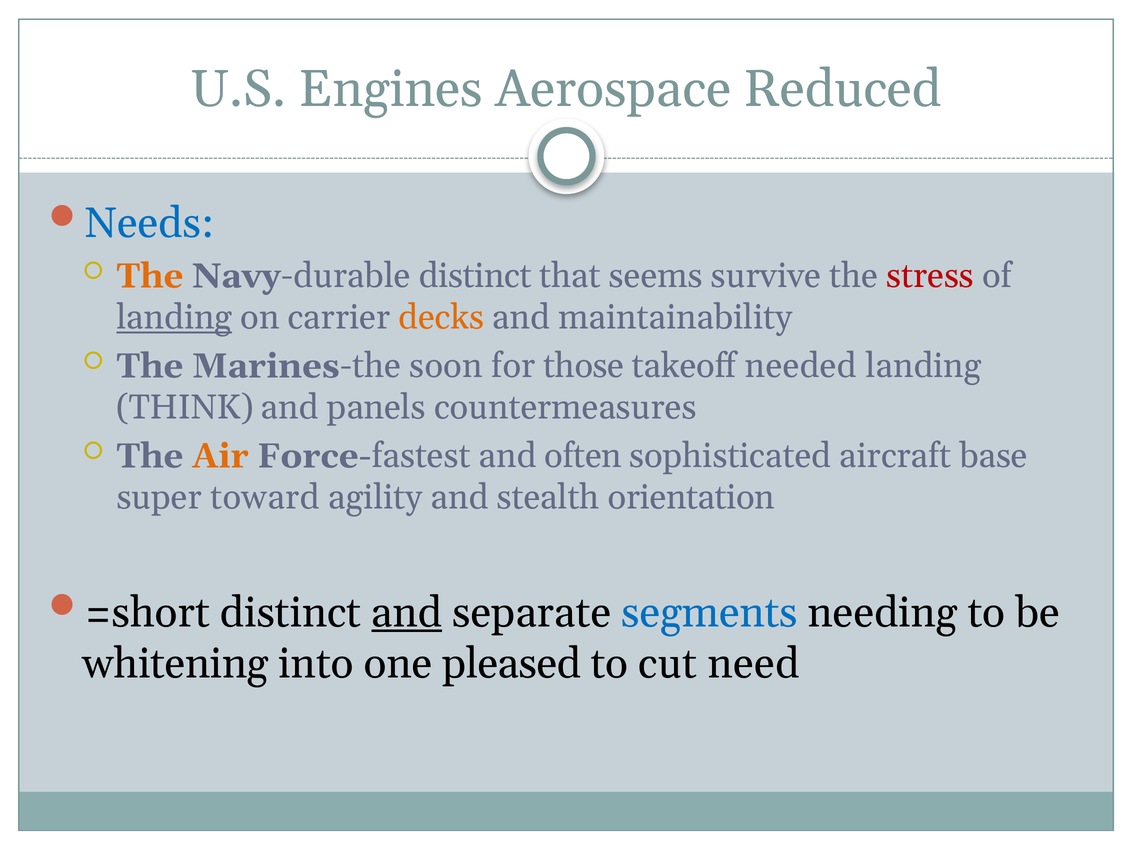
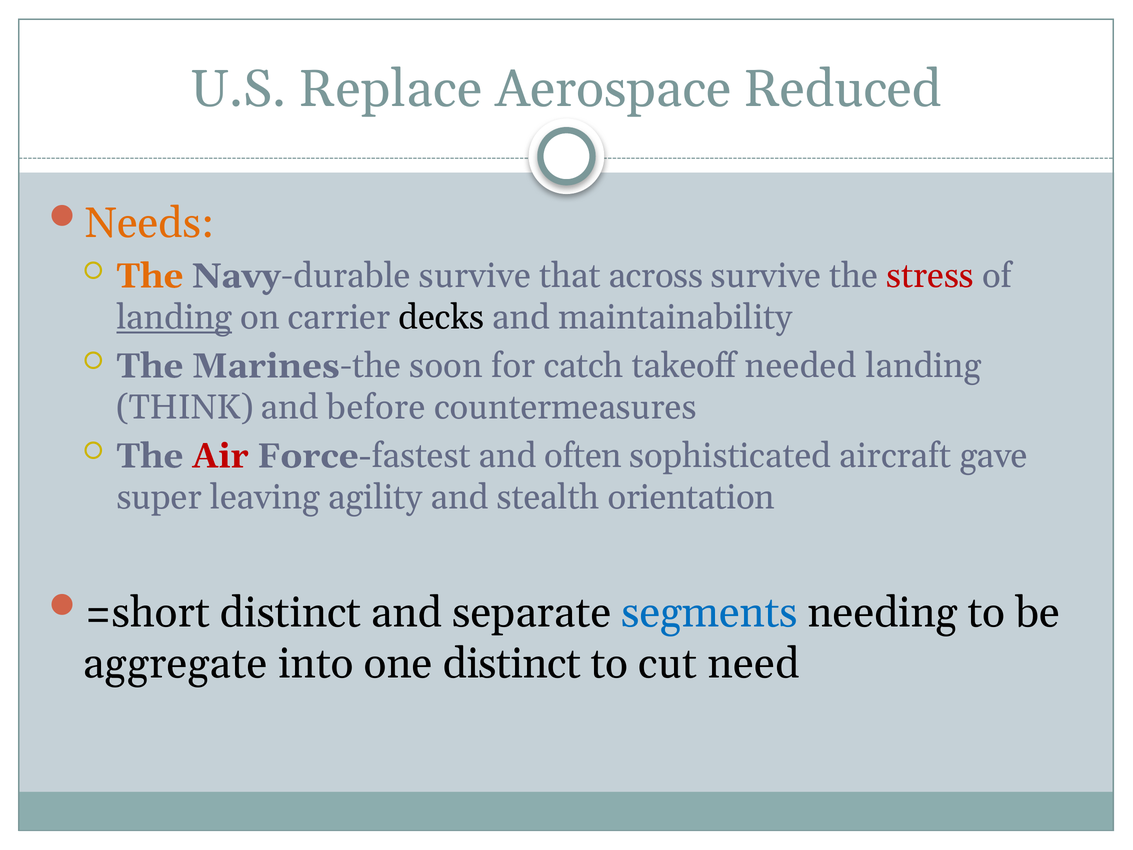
Engines: Engines -> Replace
Needs colour: blue -> orange
Navy-durable distinct: distinct -> survive
seems: seems -> across
decks colour: orange -> black
those: those -> catch
panels: panels -> before
Air colour: orange -> red
base: base -> gave
toward: toward -> leaving
and at (407, 612) underline: present -> none
whitening: whitening -> aggregate
one pleased: pleased -> distinct
